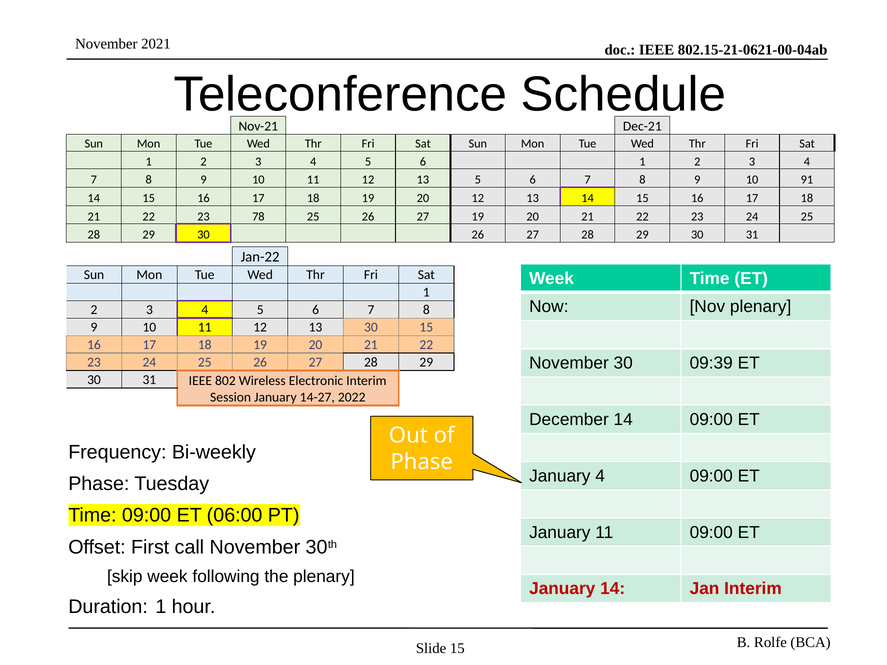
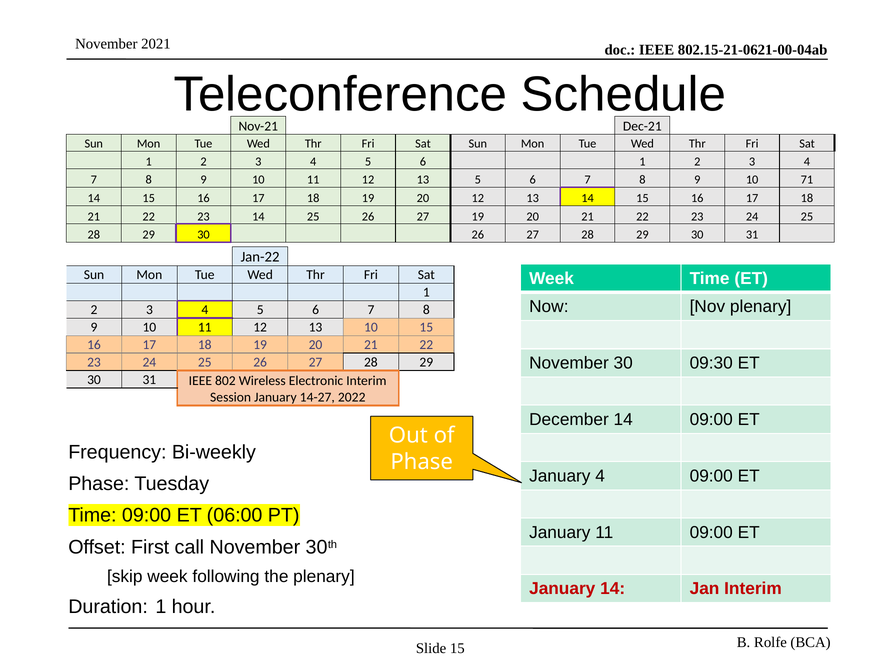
91: 91 -> 71
23 78: 78 -> 14
13 30: 30 -> 10
09:39: 09:39 -> 09:30
